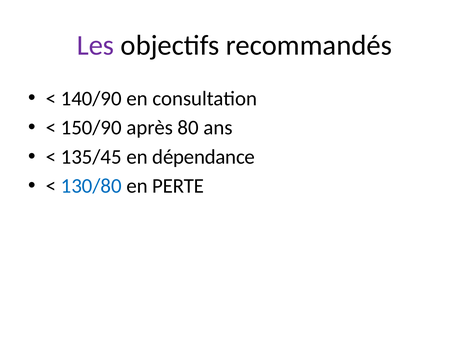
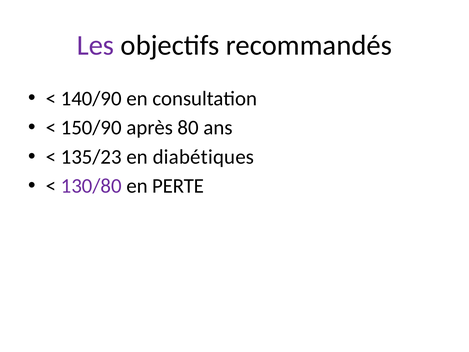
135/45: 135/45 -> 135/23
dépendance: dépendance -> diabétiques
130/80 colour: blue -> purple
